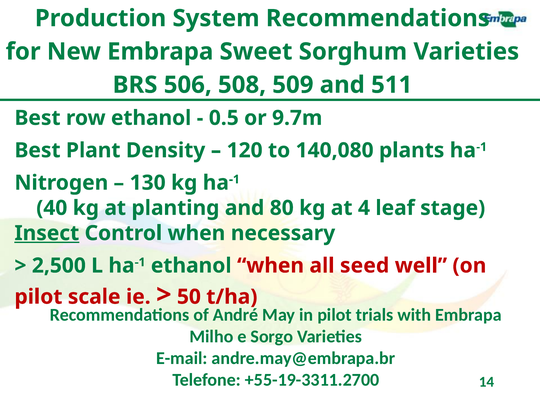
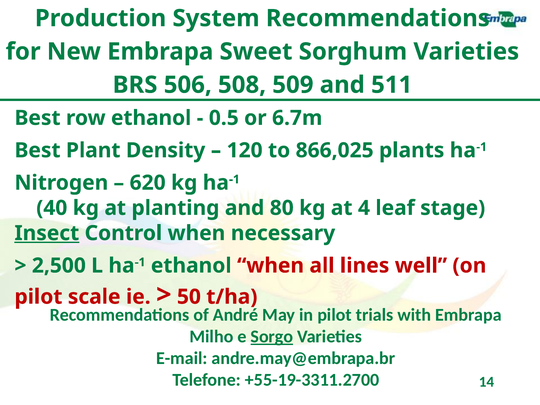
9.7m: 9.7m -> 6.7m
140,080: 140,080 -> 866,025
130: 130 -> 620
seed: seed -> lines
Sorgo underline: none -> present
